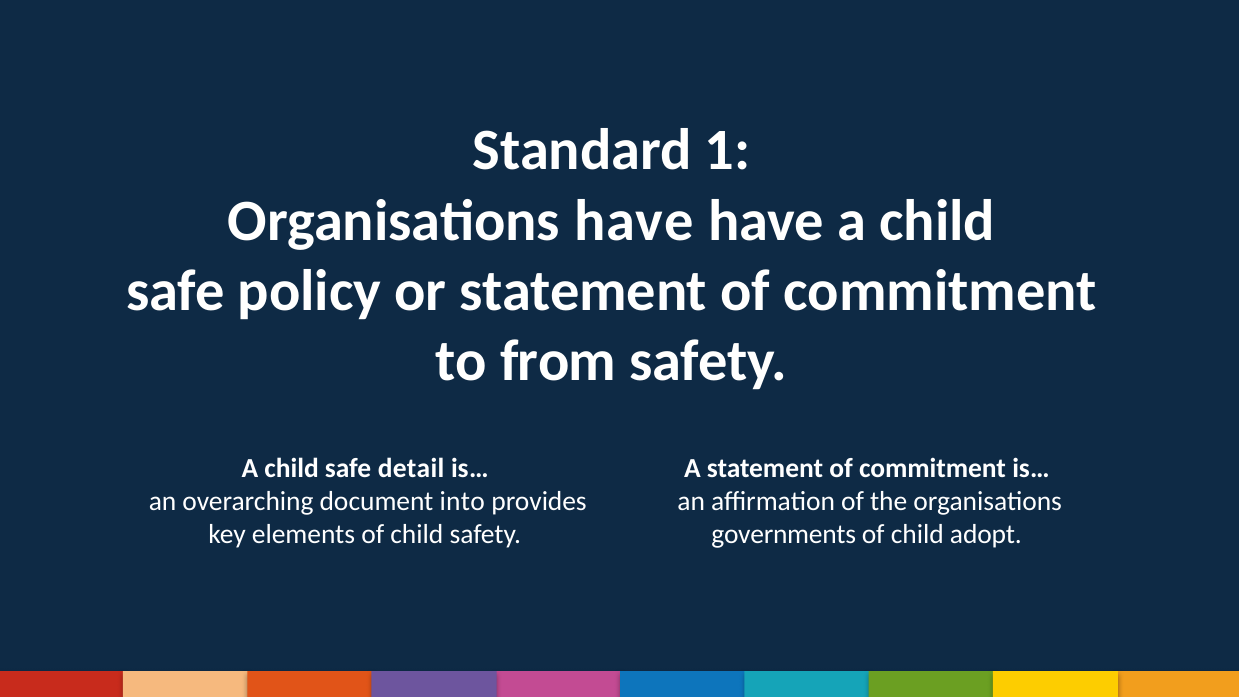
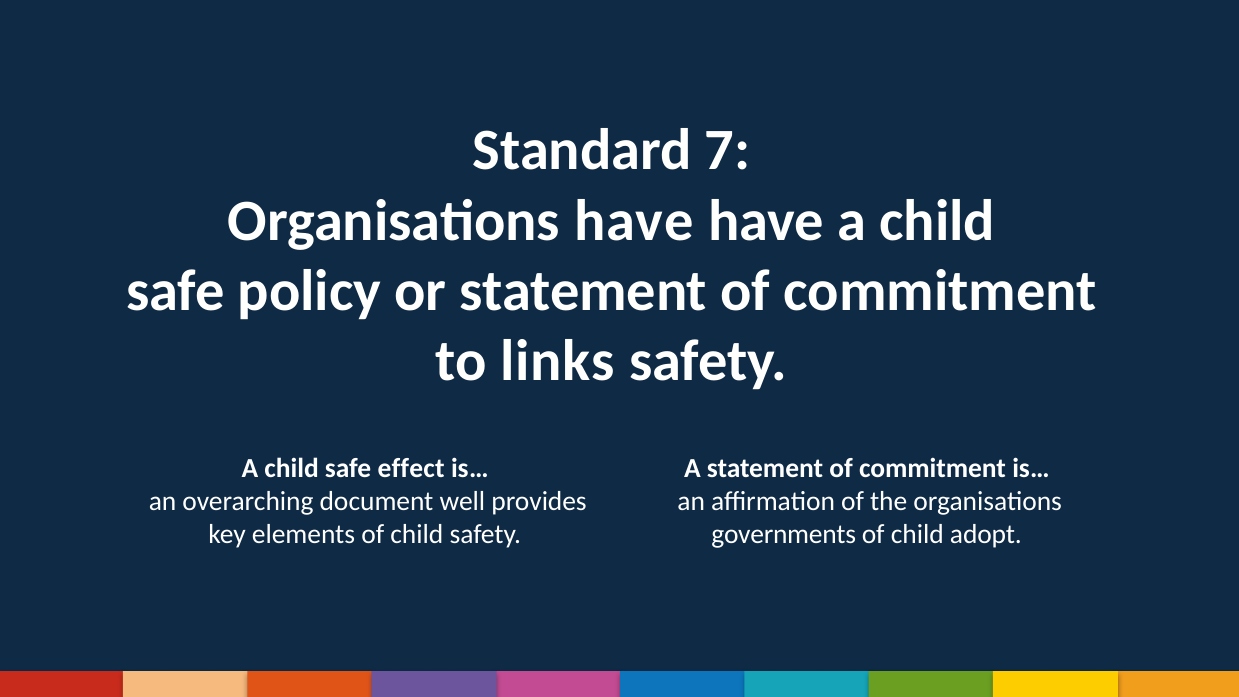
1: 1 -> 7
from: from -> links
detail: detail -> effect
into: into -> well
